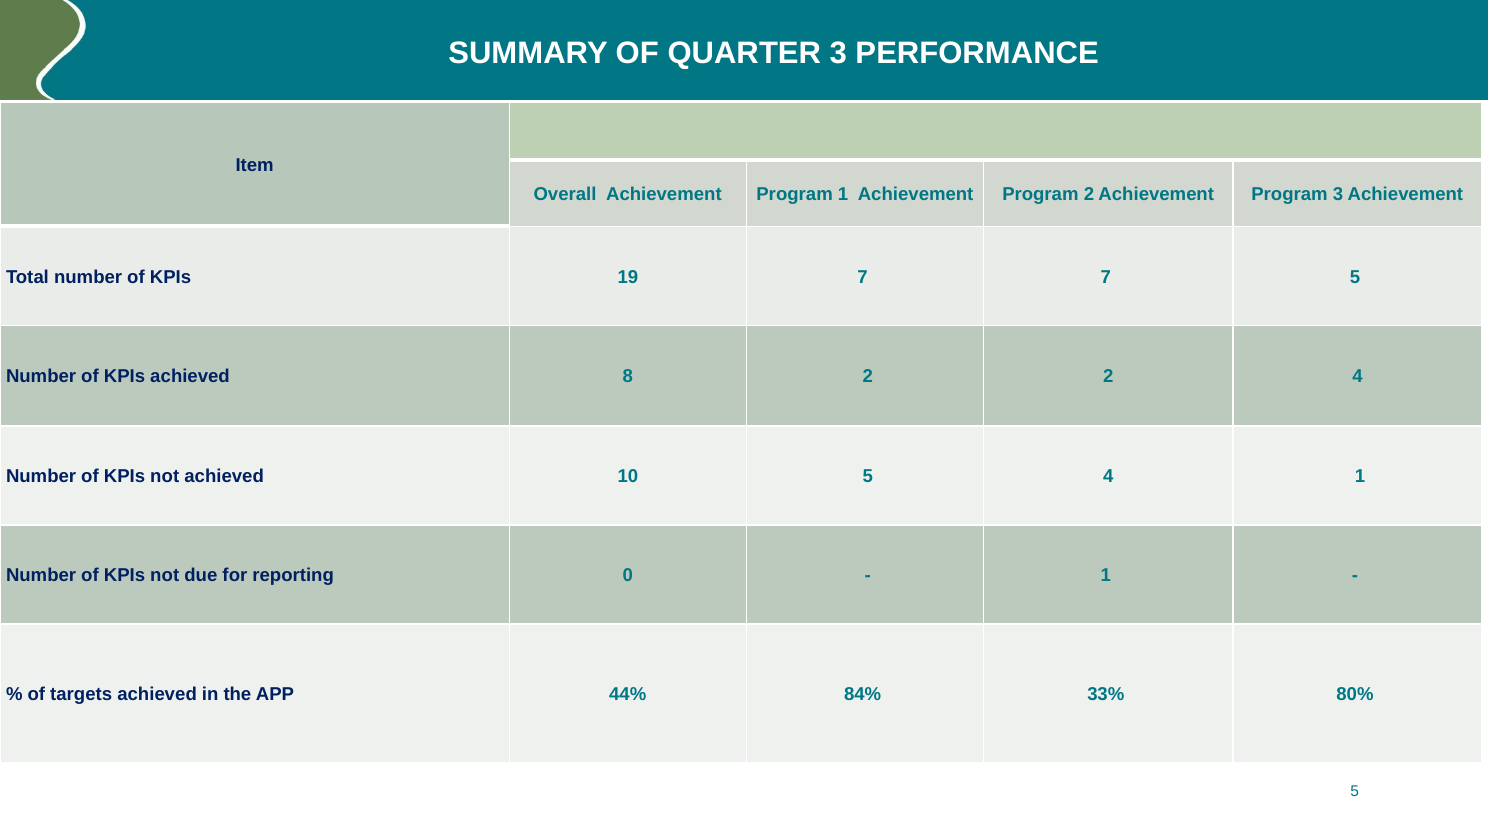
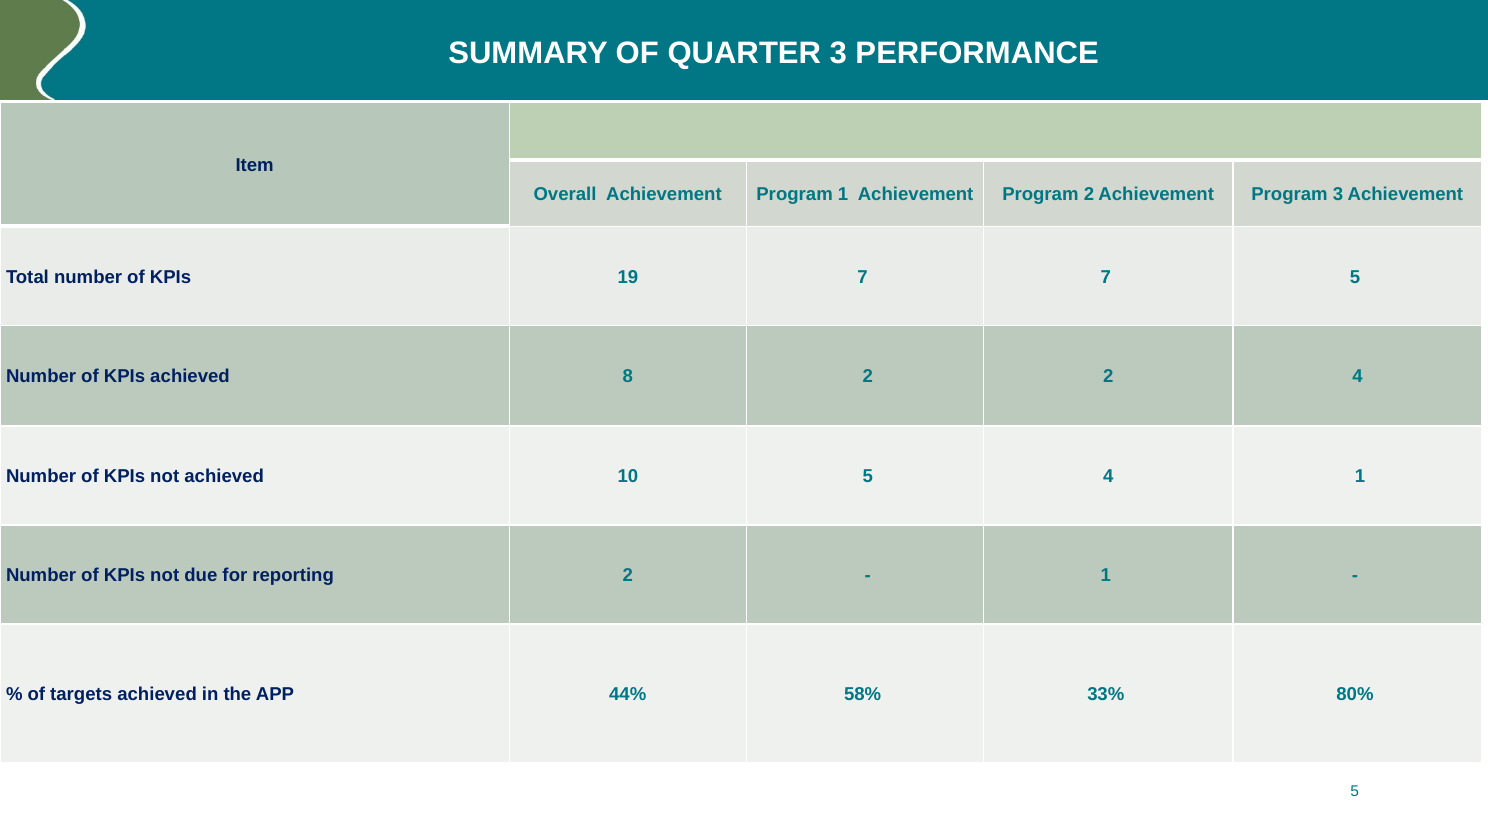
reporting 0: 0 -> 2
84%: 84% -> 58%
